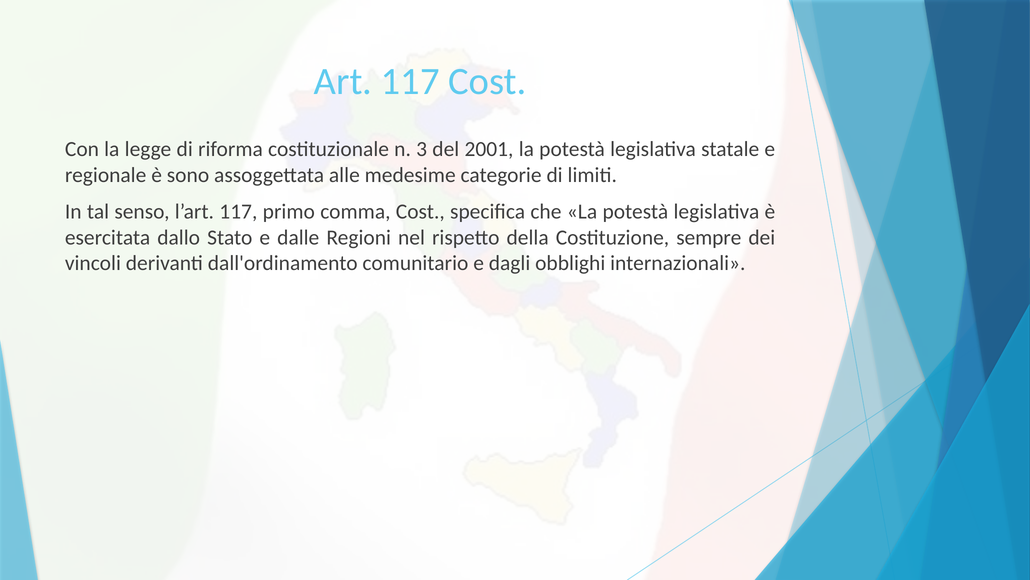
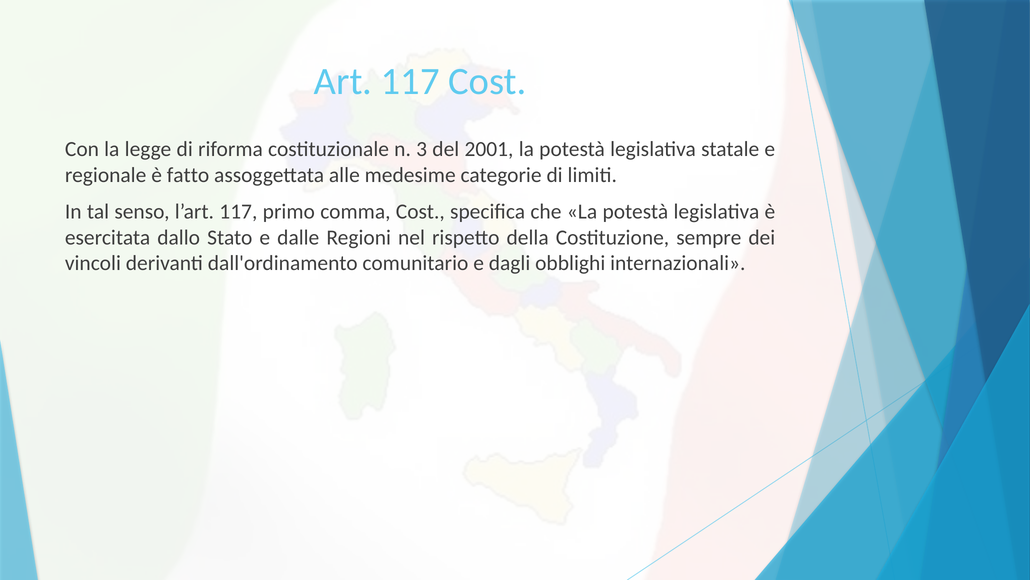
sono: sono -> fatto
